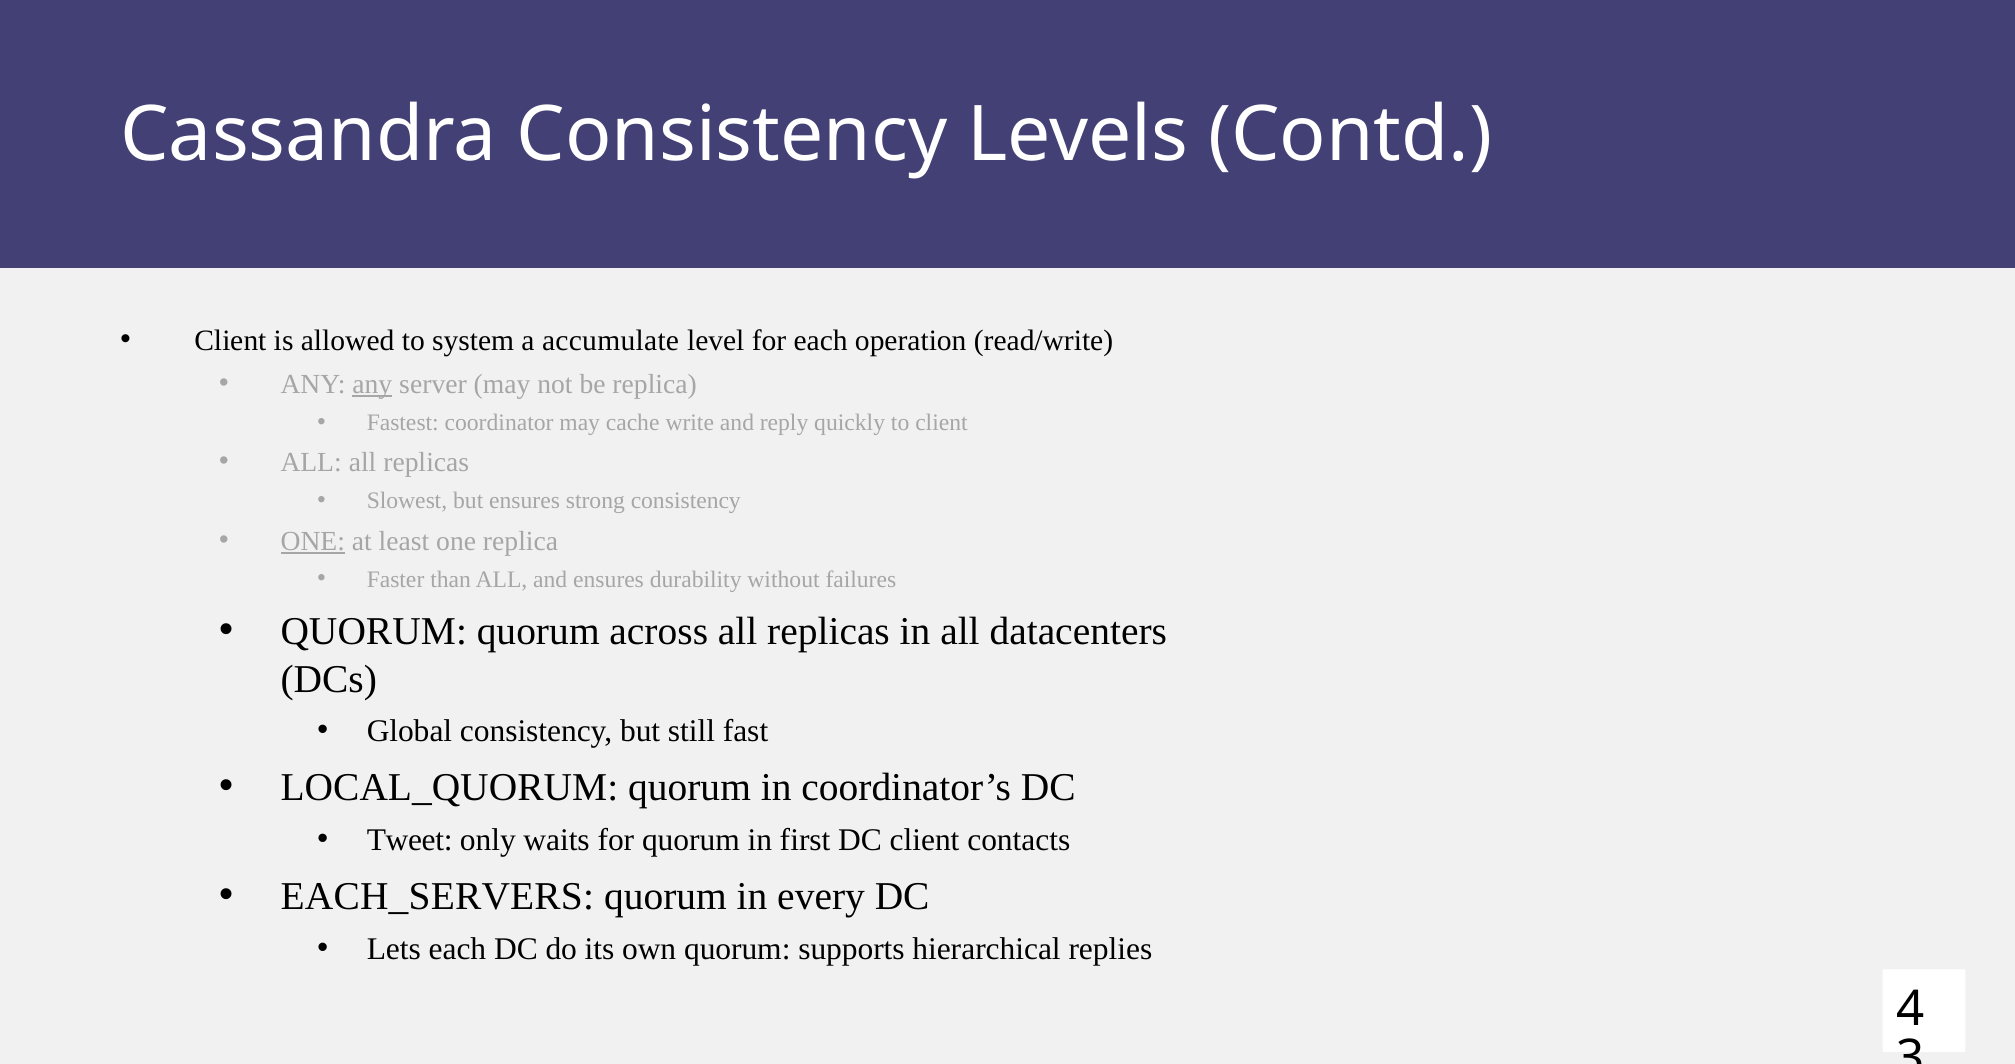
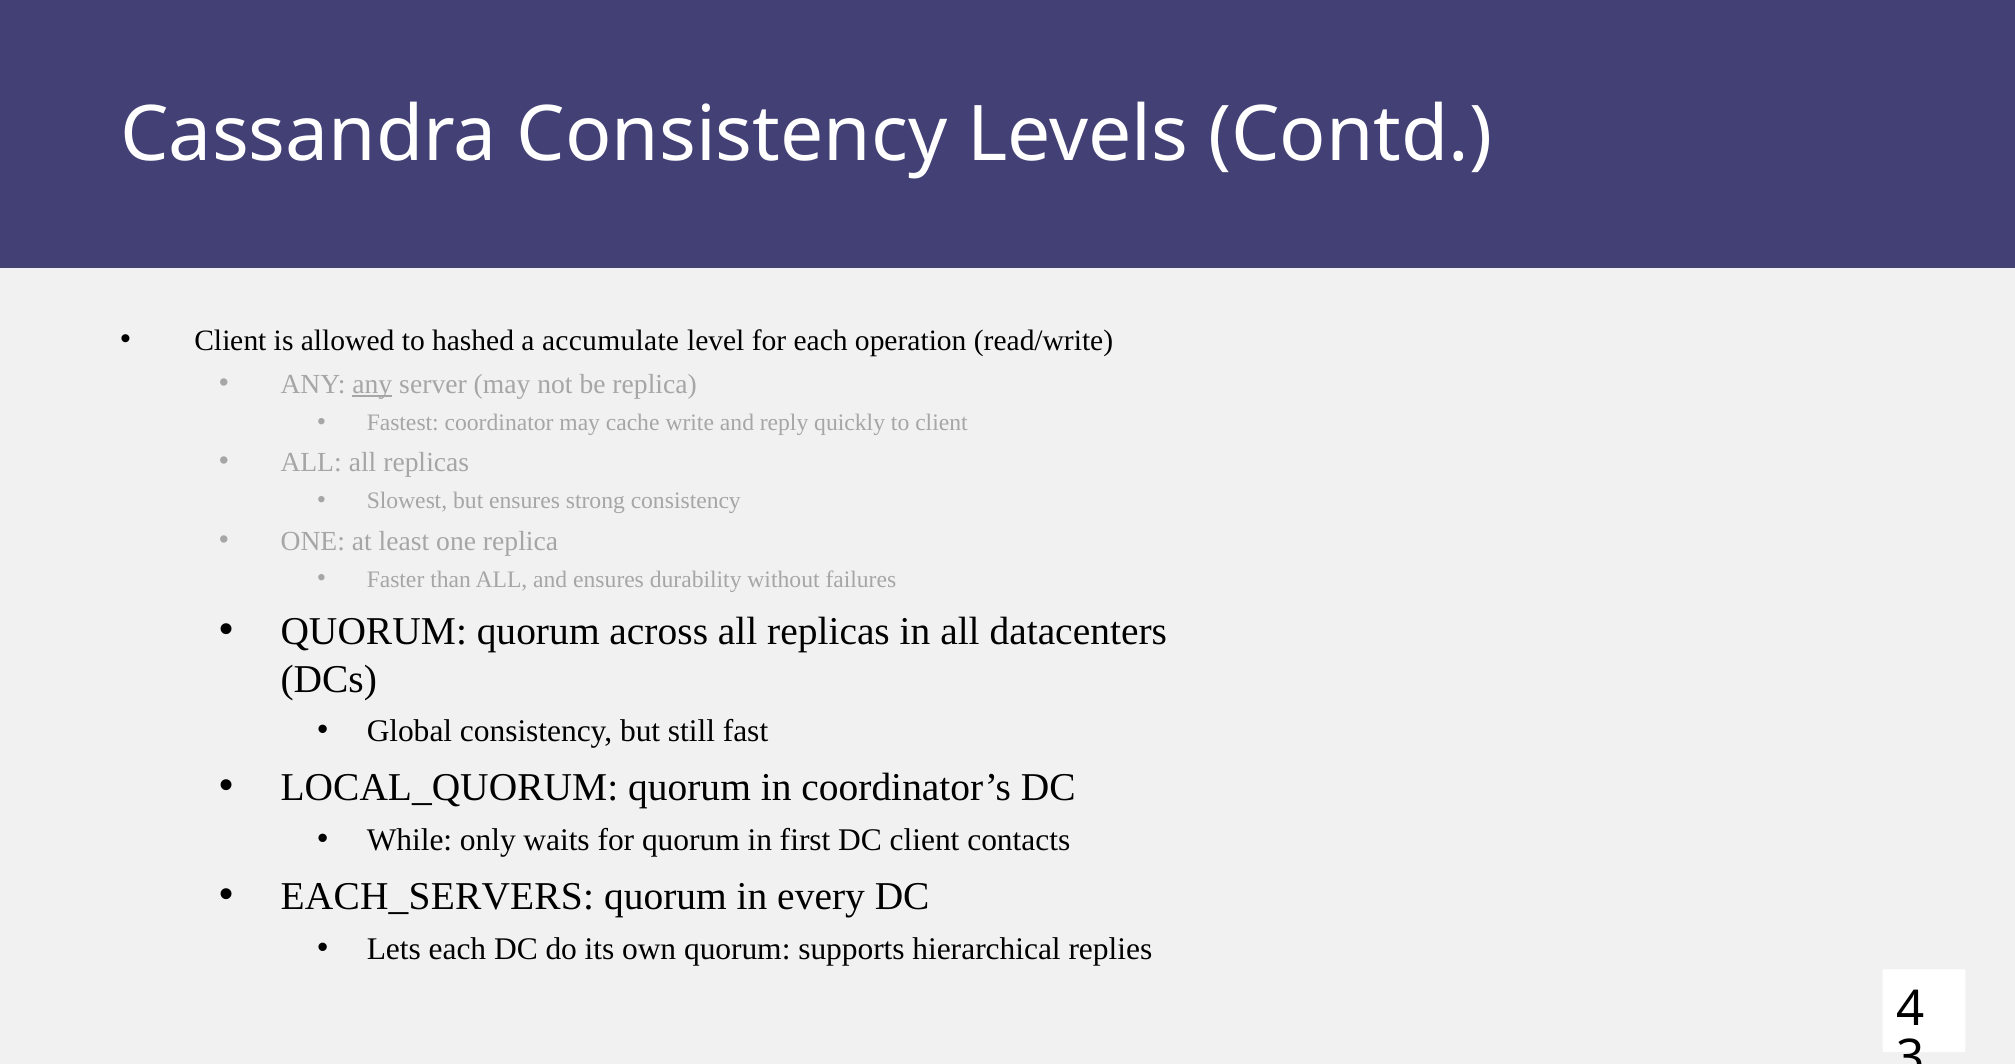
system: system -> hashed
ONE at (313, 541) underline: present -> none
Tweet: Tweet -> While
